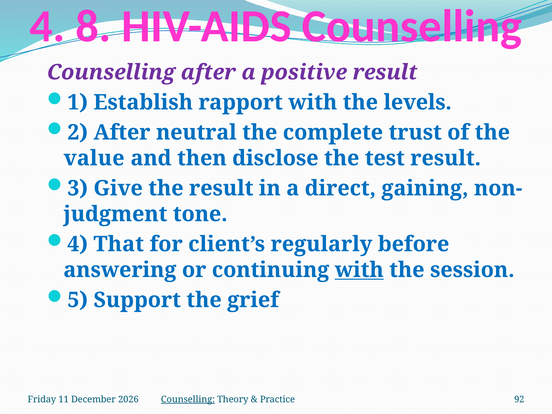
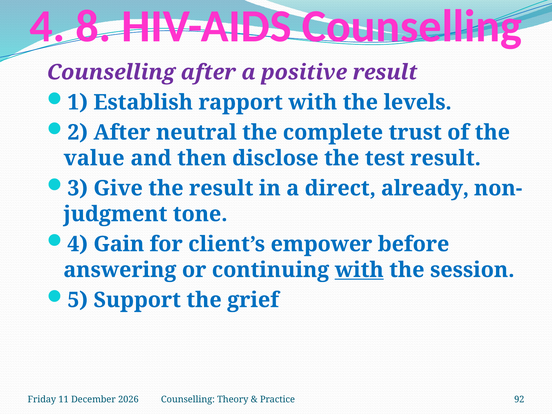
gaining: gaining -> already
That: That -> Gain
regularly: regularly -> empower
Counselling at (188, 399) underline: present -> none
